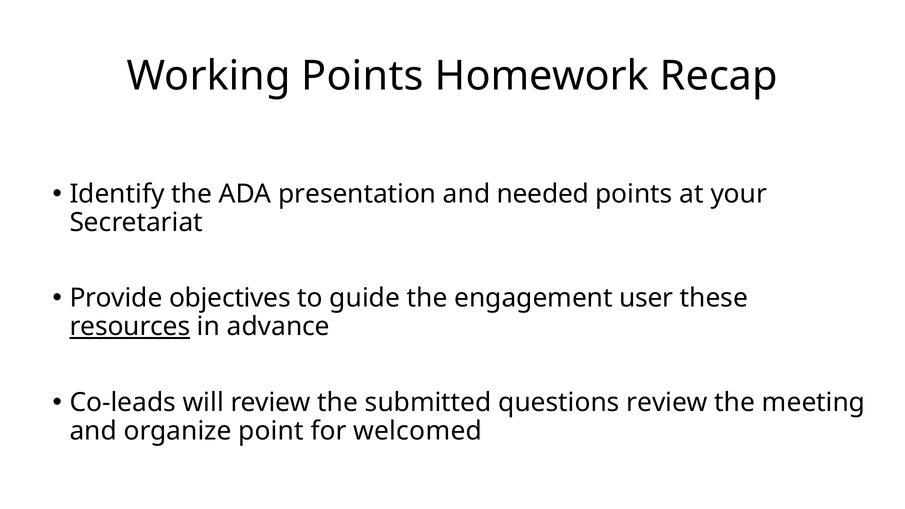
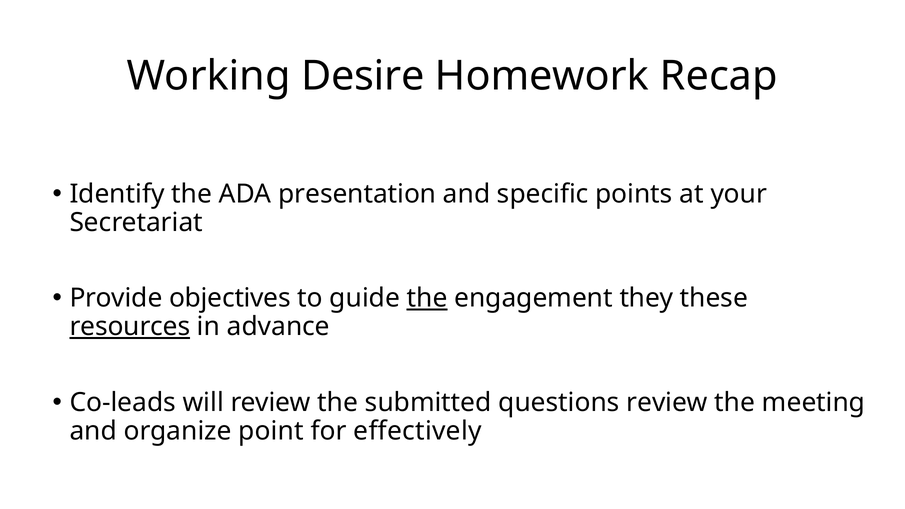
Working Points: Points -> Desire
needed: needed -> specific
the at (427, 298) underline: none -> present
user: user -> they
welcomed: welcomed -> effectively
